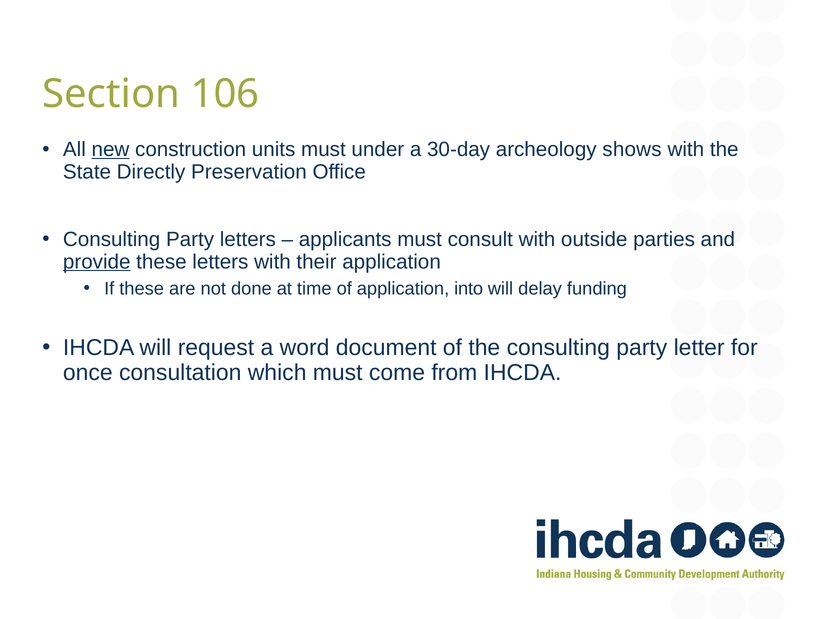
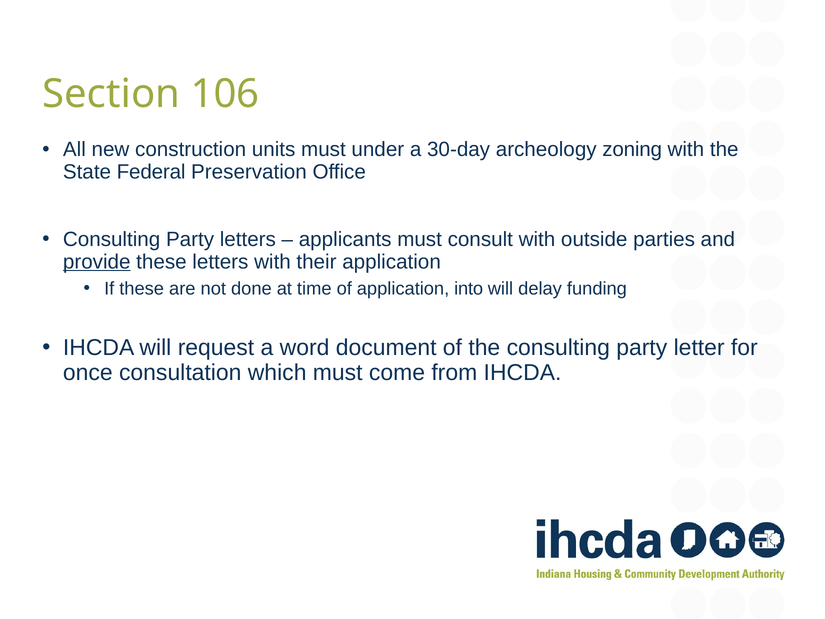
new underline: present -> none
shows: shows -> zoning
Directly: Directly -> Federal
